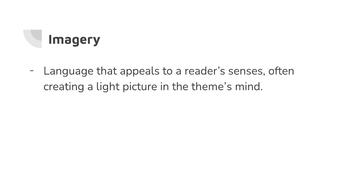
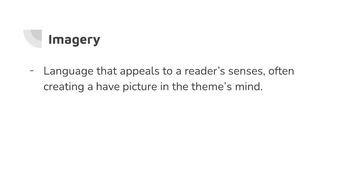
light: light -> have
